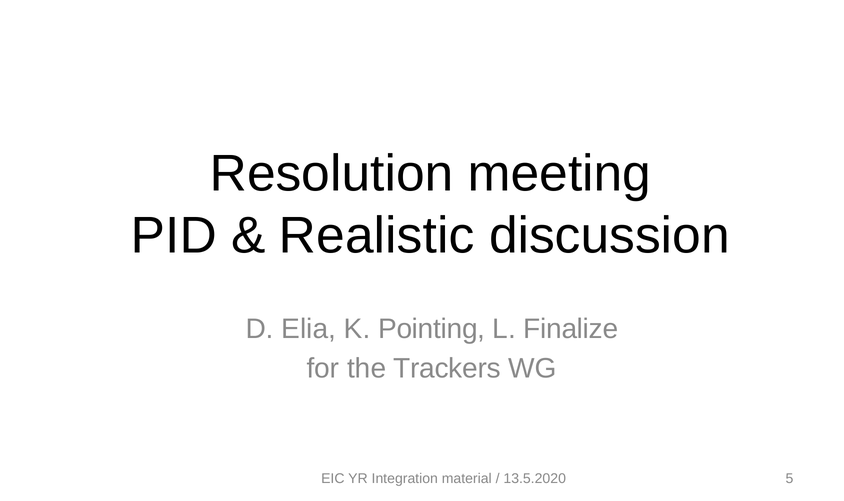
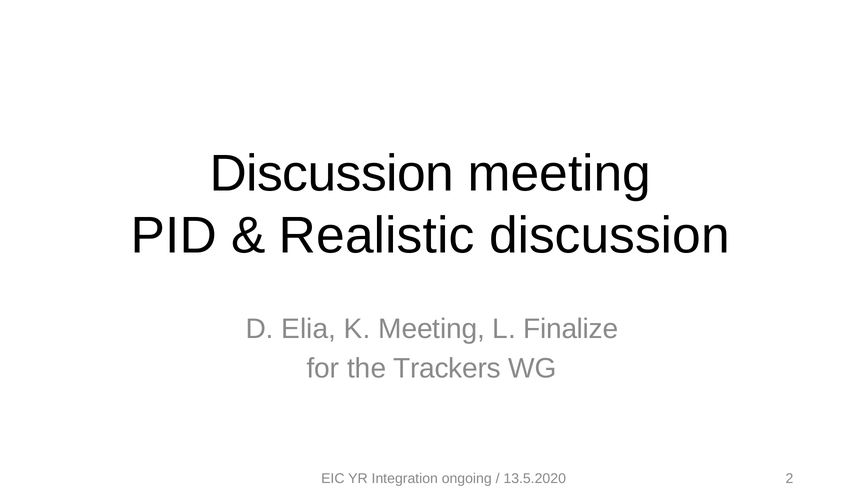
Resolution at (332, 173): Resolution -> Discussion
K Pointing: Pointing -> Meeting
material: material -> ongoing
5: 5 -> 2
